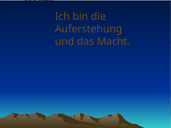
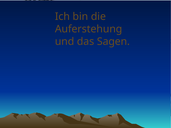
Macht: Macht -> Sagen
